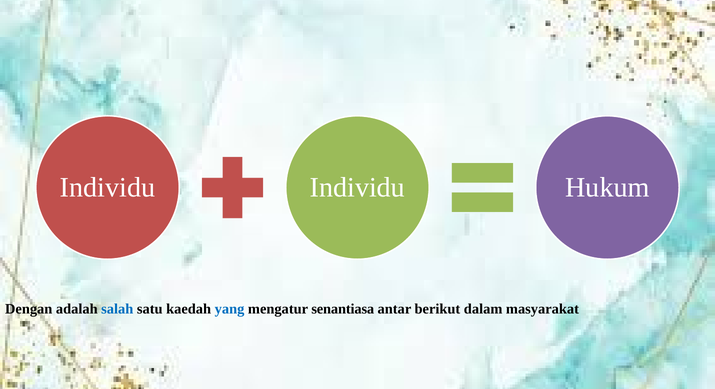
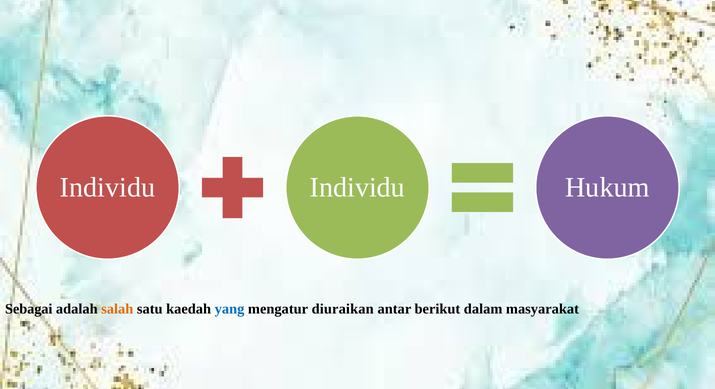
Dengan: Dengan -> Sebagai
salah colour: blue -> orange
senantiasa: senantiasa -> diuraikan
